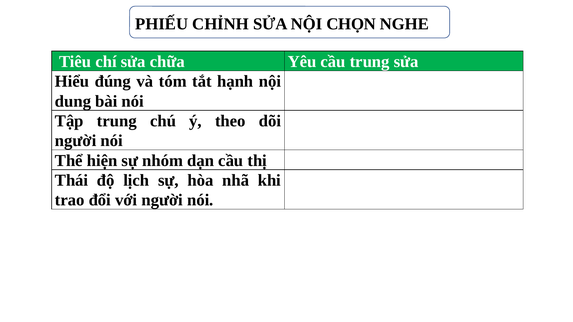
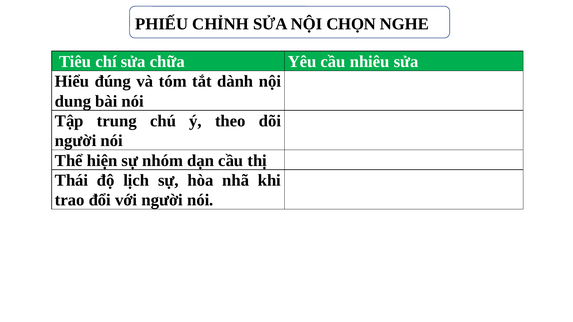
cầu trung: trung -> nhiêu
hạnh: hạnh -> dành
